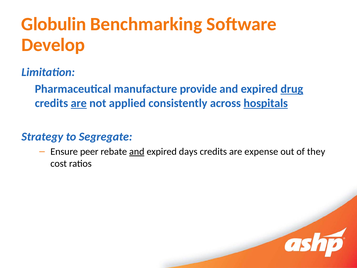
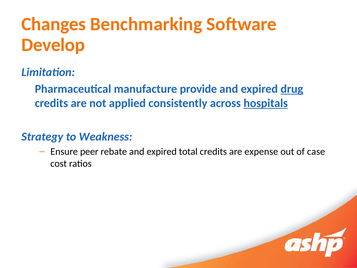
Globulin: Globulin -> Changes
are at (79, 103) underline: present -> none
Segregate: Segregate -> Weakness
and at (137, 151) underline: present -> none
days: days -> total
they: they -> case
